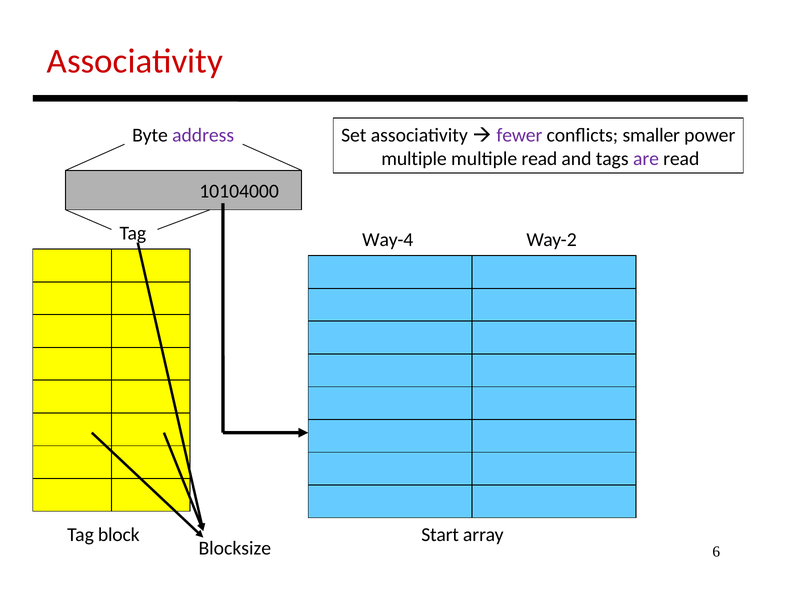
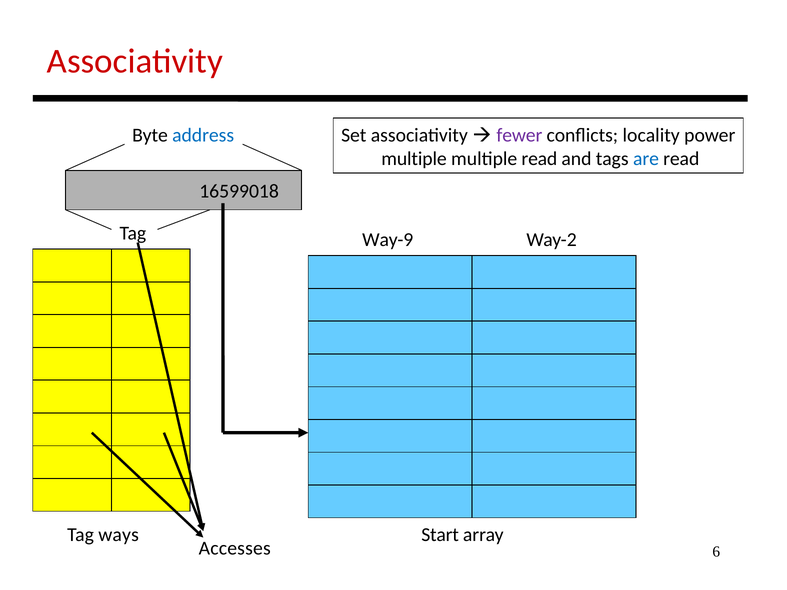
address colour: purple -> blue
smaller: smaller -> locality
are colour: purple -> blue
10104000: 10104000 -> 16599018
Way-4: Way-4 -> Way-9
block: block -> ways
Blocksize: Blocksize -> Accesses
